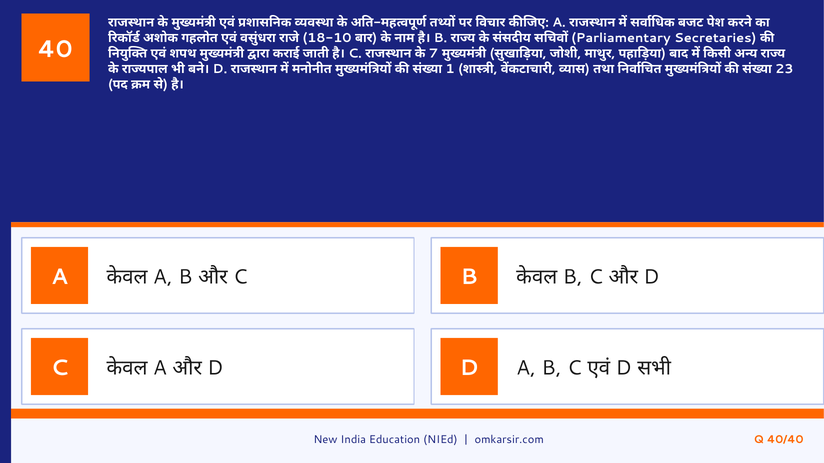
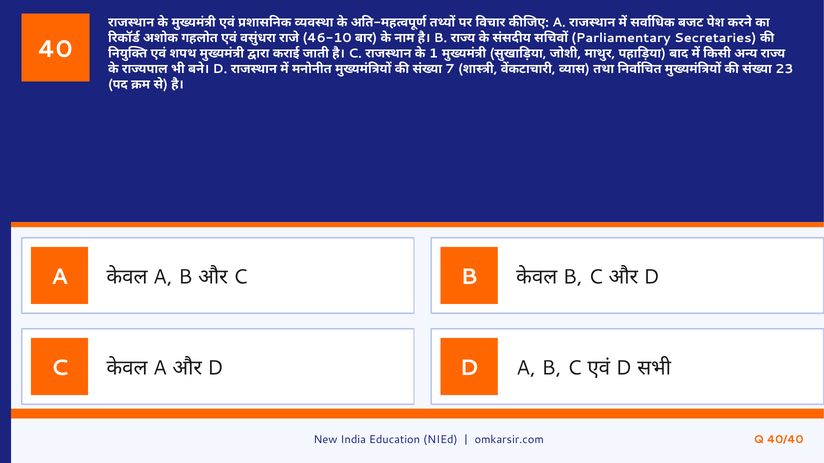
18-10: 18-10 -> 46-10
7: 7 -> 1
1: 1 -> 7
